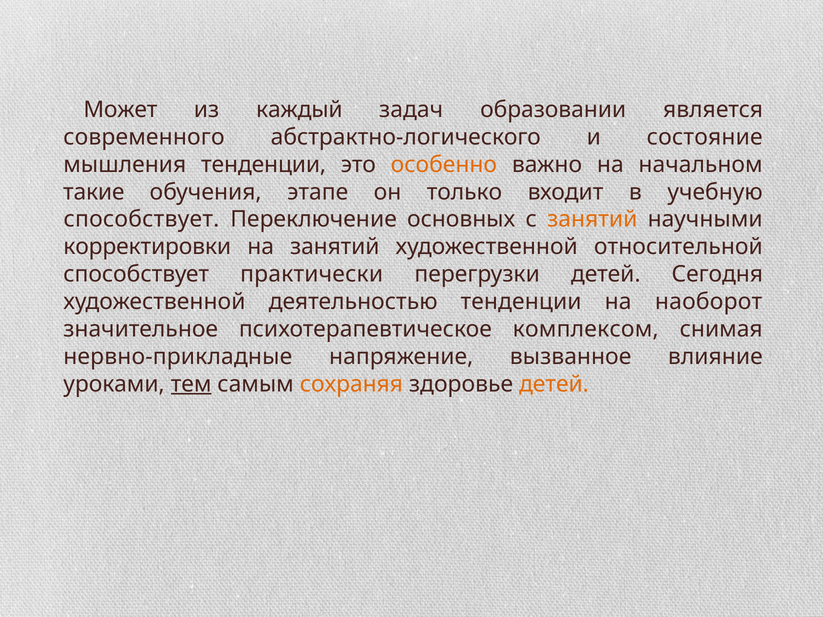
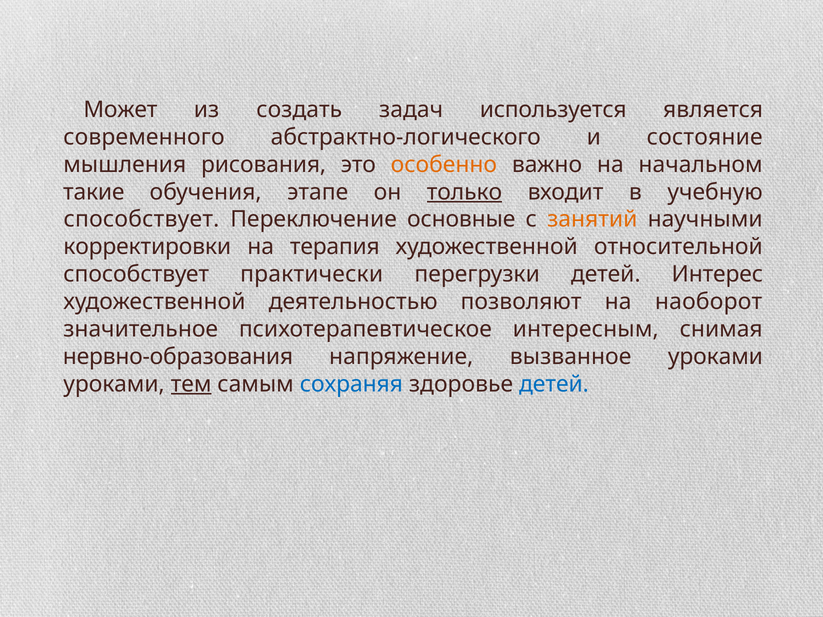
каждый: каждый -> создать
образовании: образовании -> используется
мышления тенденции: тенденции -> рисования
только underline: none -> present
основных: основных -> основные
на занятий: занятий -> терапия
Сегодня: Сегодня -> Интерес
деятельностью тенденции: тенденции -> позволяют
комплексом: комплексом -> интересным
нервно-прикладные: нервно-прикладные -> нервно-образования
вызванное влияние: влияние -> уроками
сохраняя colour: orange -> blue
детей at (554, 384) colour: orange -> blue
